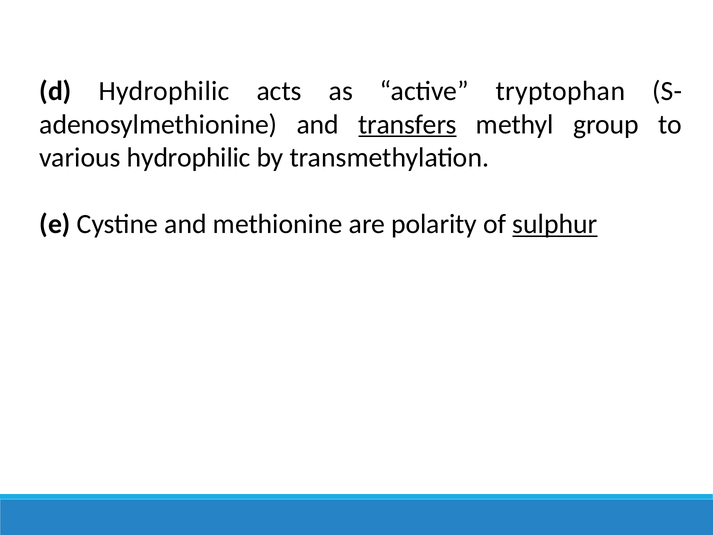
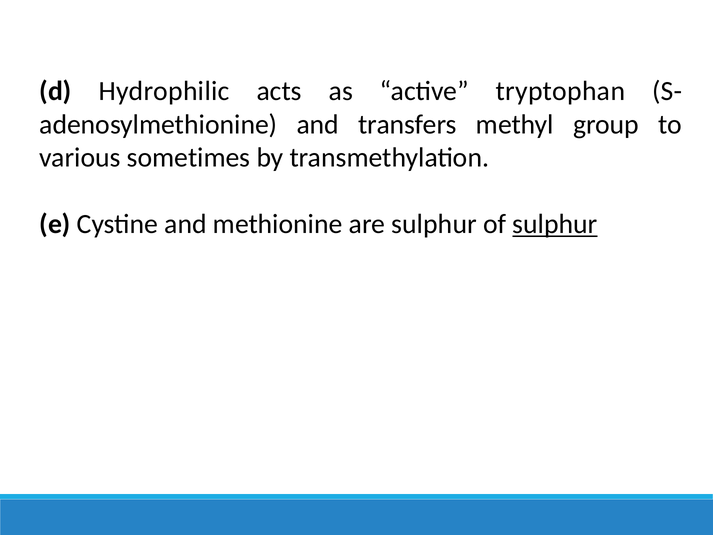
transfers underline: present -> none
various hydrophilic: hydrophilic -> sometimes
are polarity: polarity -> sulphur
